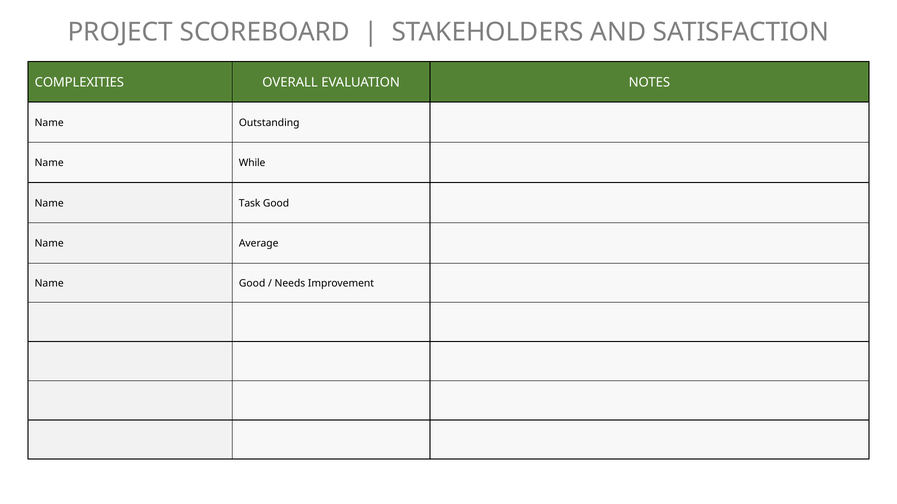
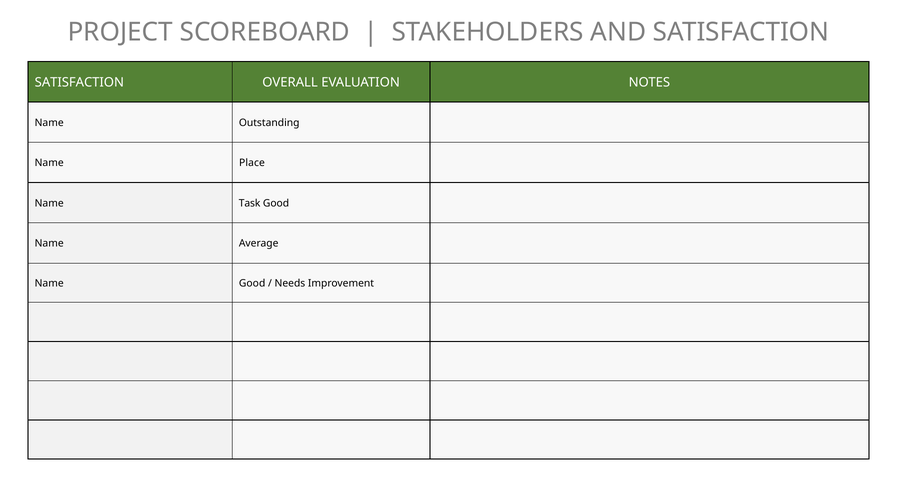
COMPLEXITIES at (79, 83): COMPLEXITIES -> SATISFACTION
While: While -> Place
